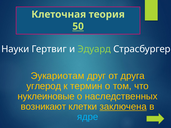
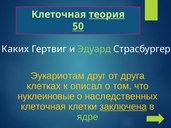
теория underline: none -> present
Науки: Науки -> Каких
углерод: углерод -> клетках
термин: термин -> описал
возникают at (43, 107): возникают -> клеточная
ядре colour: light blue -> light green
